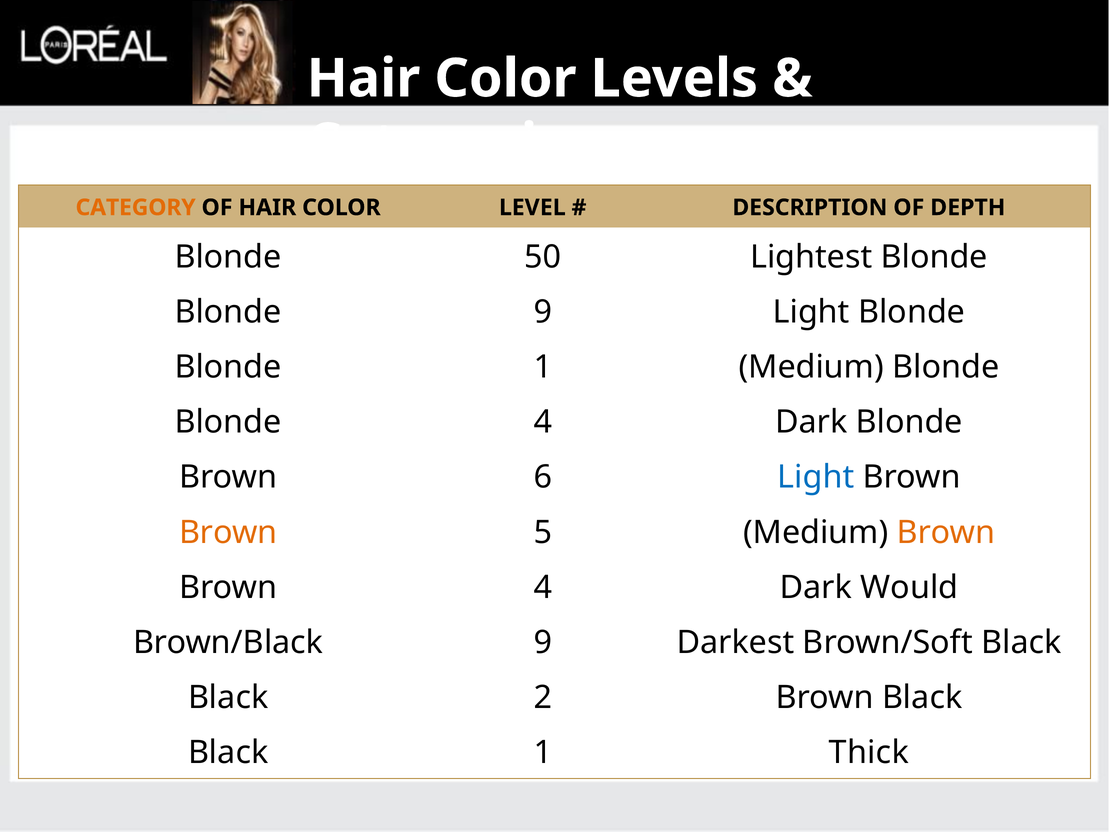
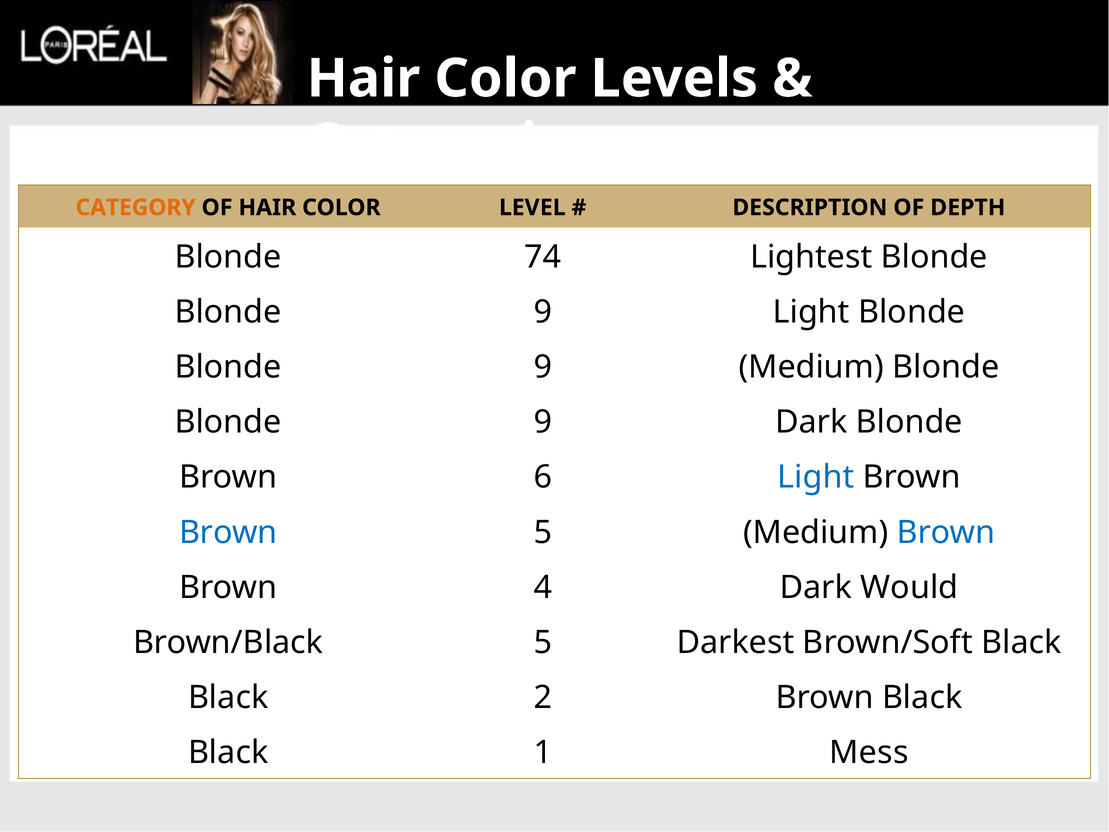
50: 50 -> 74
1 at (543, 367): 1 -> 9
4 at (543, 422): 4 -> 9
Brown at (228, 532) colour: orange -> blue
Brown at (946, 532) colour: orange -> blue
Brown/Black 9: 9 -> 5
Thick: Thick -> Mess
